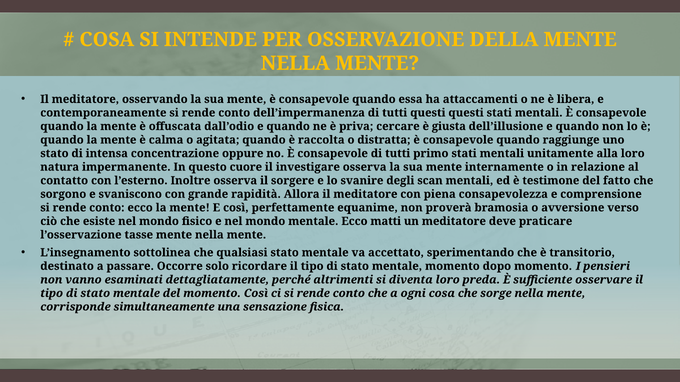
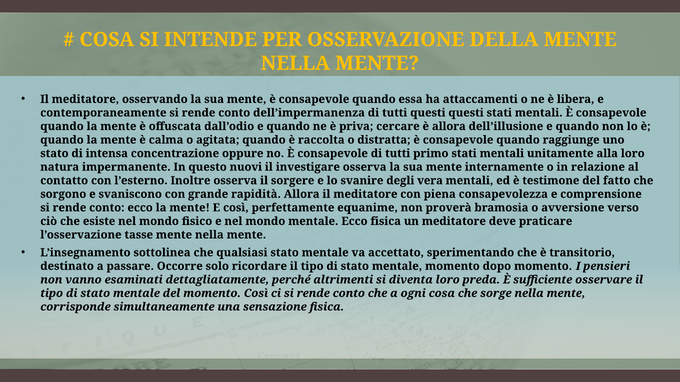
è giusta: giusta -> allora
cuore: cuore -> nuovi
scan: scan -> vera
Ecco matti: matti -> fisica
